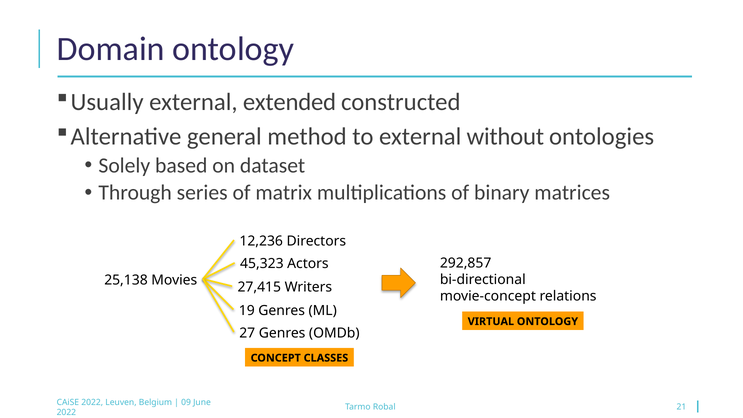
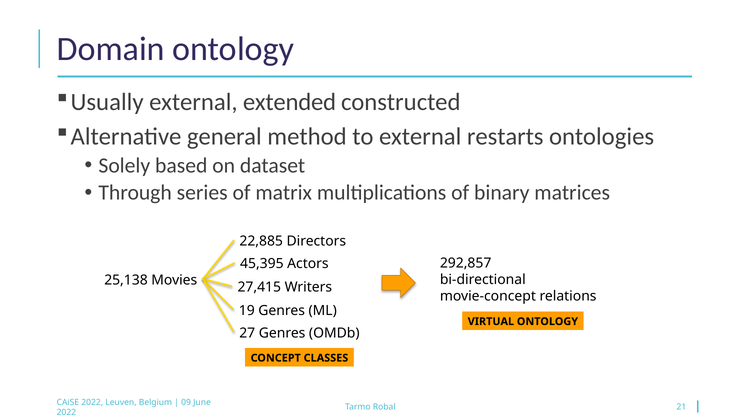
without: without -> restarts
12,236: 12,236 -> 22,885
45,323: 45,323 -> 45,395
